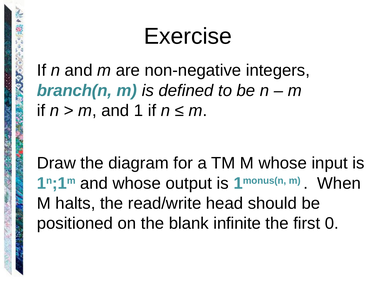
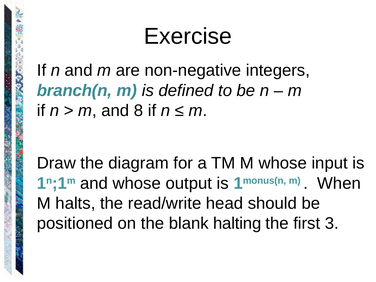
1: 1 -> 8
infinite: infinite -> halting
0: 0 -> 3
